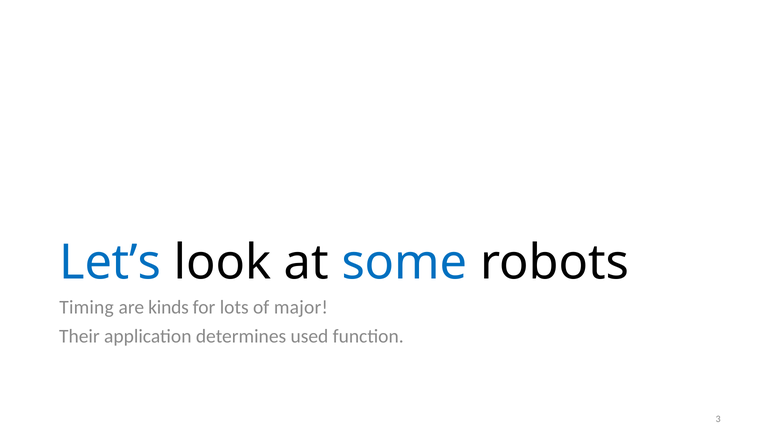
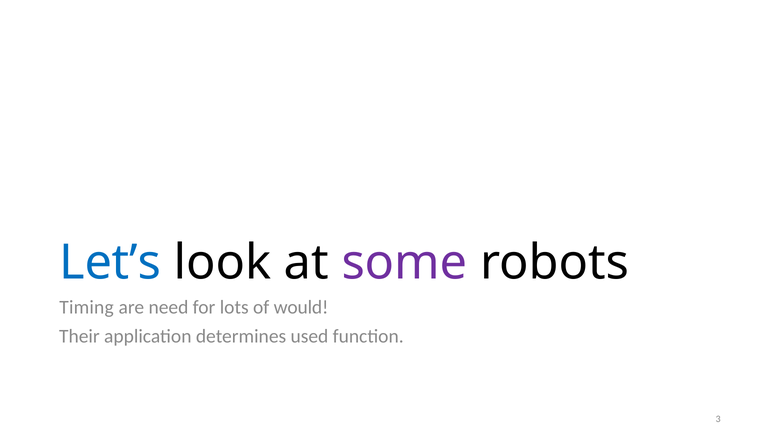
some colour: blue -> purple
kinds: kinds -> need
major: major -> would
